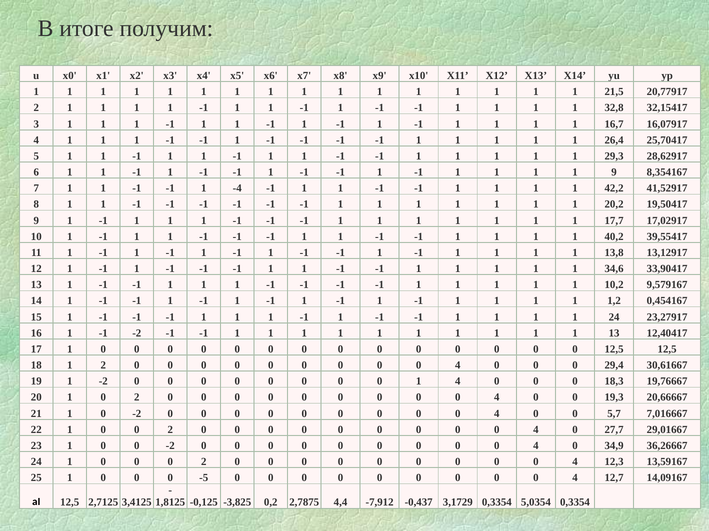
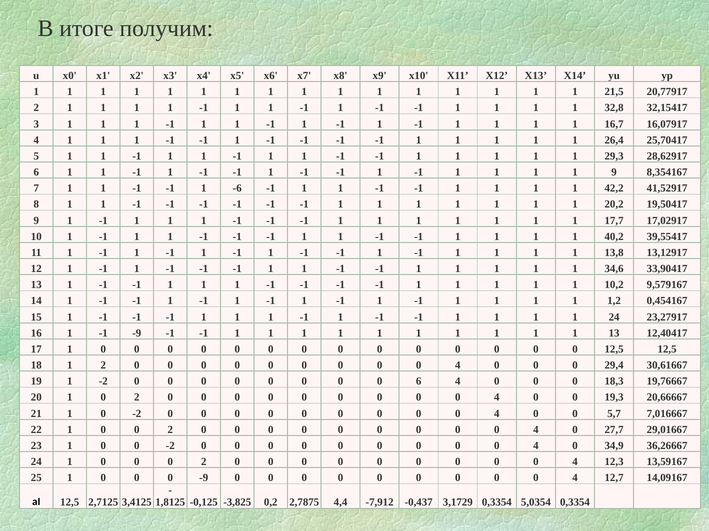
-4: -4 -> -6
-1 -2: -2 -> -9
0 1: 1 -> 6
0 -5: -5 -> -9
